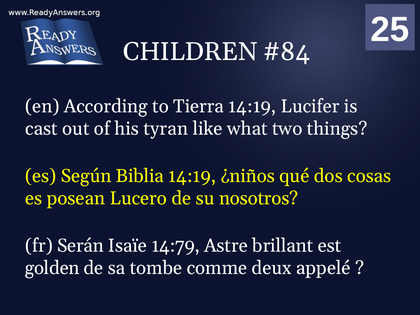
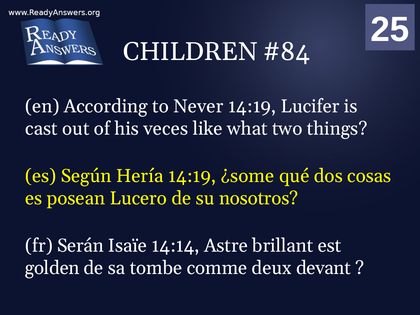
Tierra: Tierra -> Never
tyran: tyran -> veces
Biblia: Biblia -> Hería
¿niños: ¿niños -> ¿some
14:79: 14:79 -> 14:14
appelé: appelé -> devant
